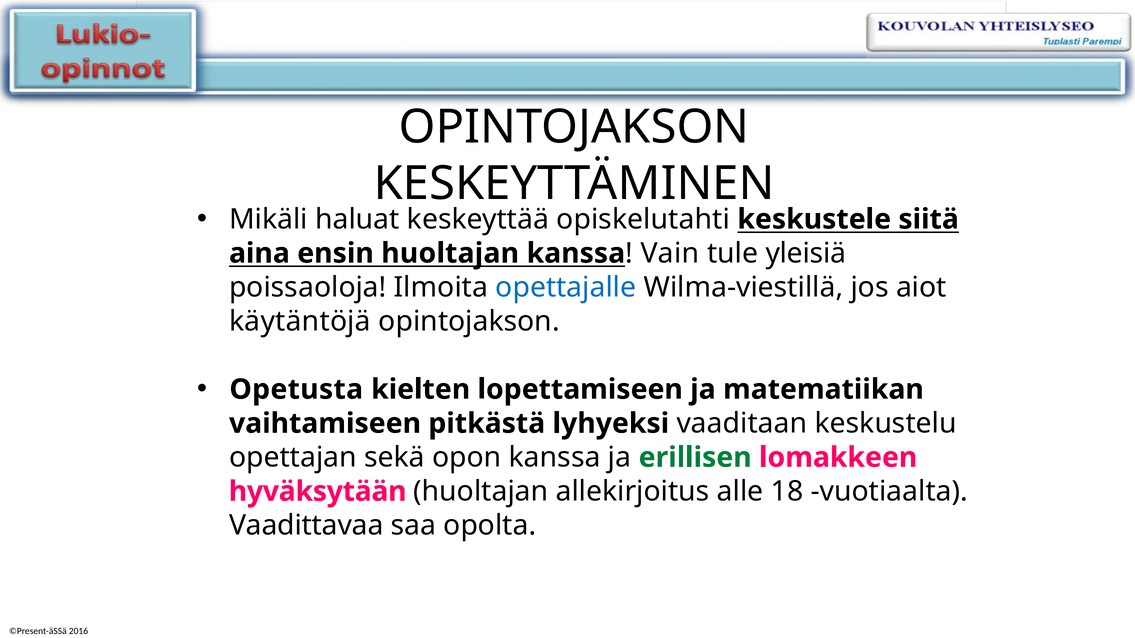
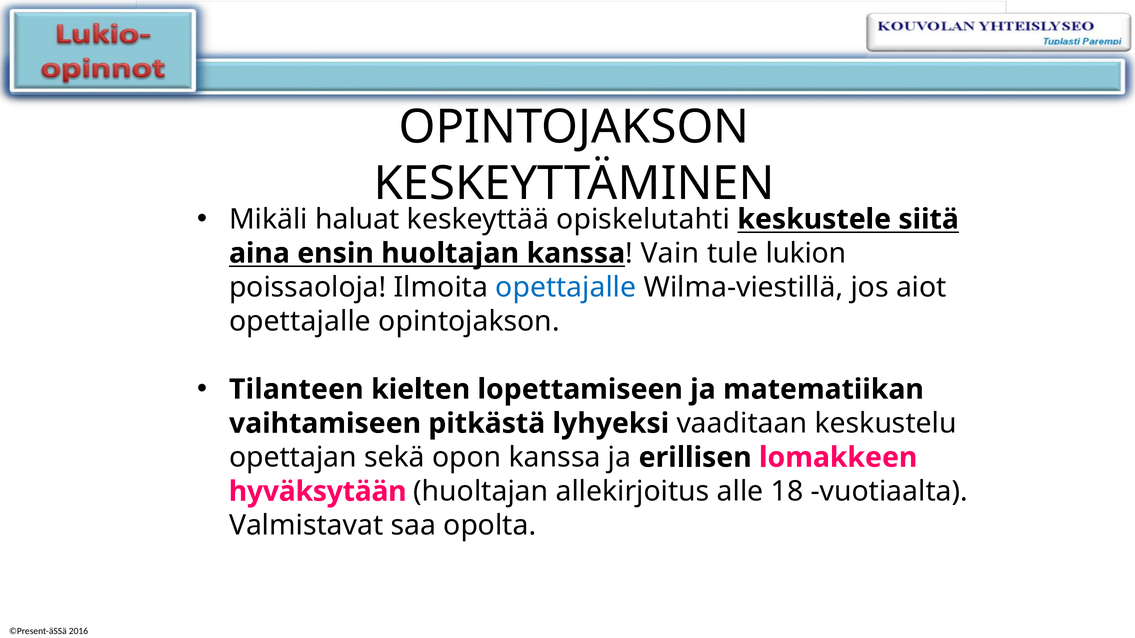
yleisiä: yleisiä -> lukion
käytäntöjä at (300, 322): käytäntöjä -> opettajalle
Opetusta: Opetusta -> Tilanteen
erillisen colour: green -> black
Vaadittavaa: Vaadittavaa -> Valmistavat
